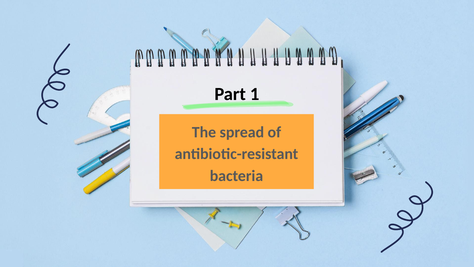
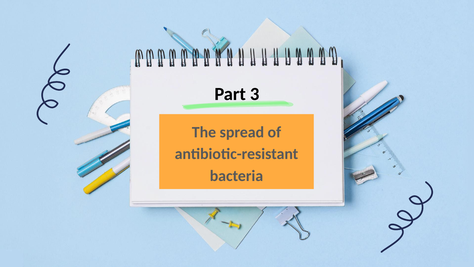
1: 1 -> 3
